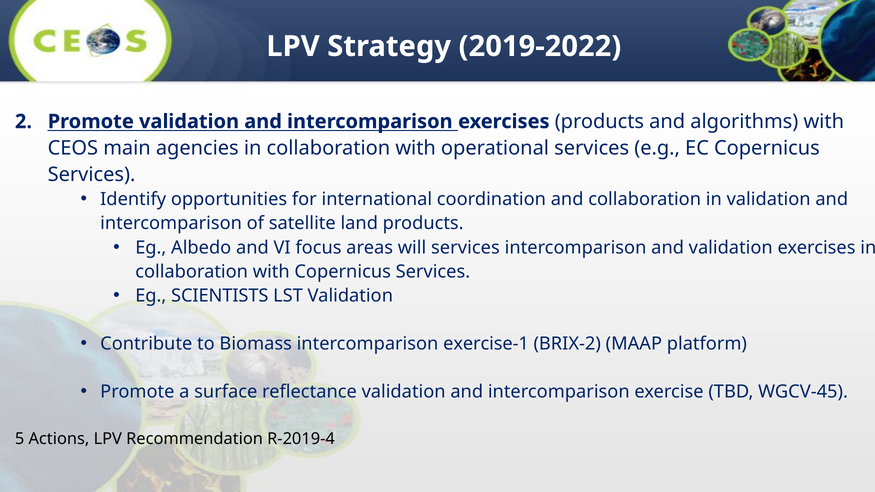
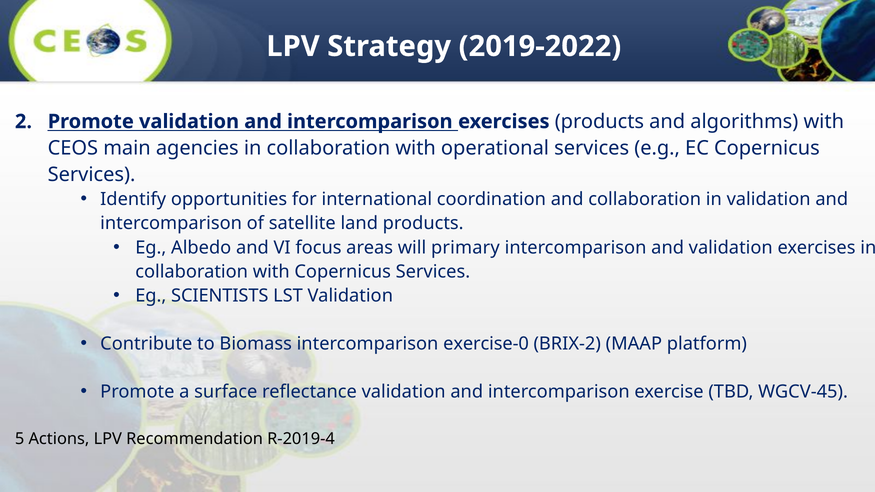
will services: services -> primary
exercise-1: exercise-1 -> exercise-0
